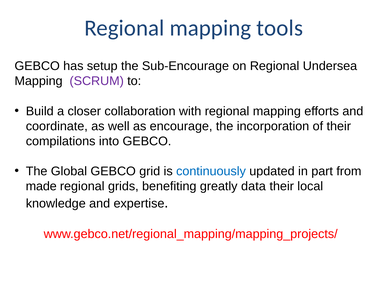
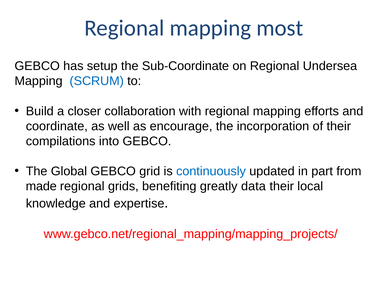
tools: tools -> most
Sub-Encourage: Sub-Encourage -> Sub-Coordinate
SCRUM colour: purple -> blue
